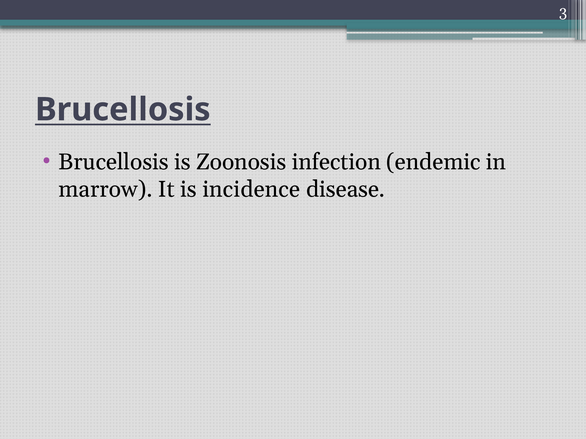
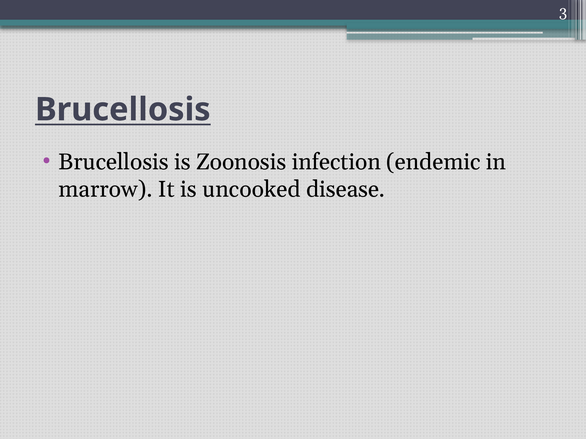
incidence: incidence -> uncooked
